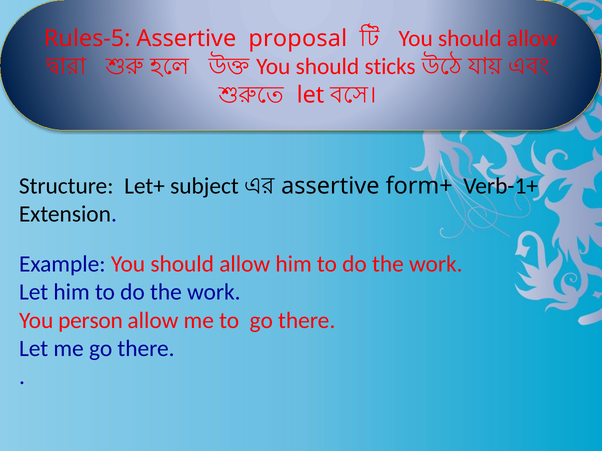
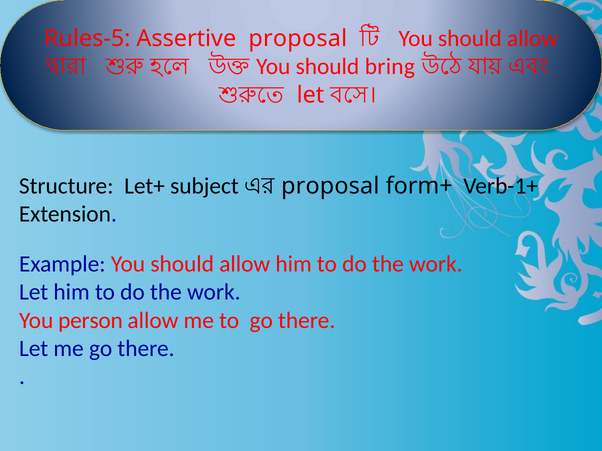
sticks: sticks -> bring
assertive at (330, 186): assertive -> proposal
